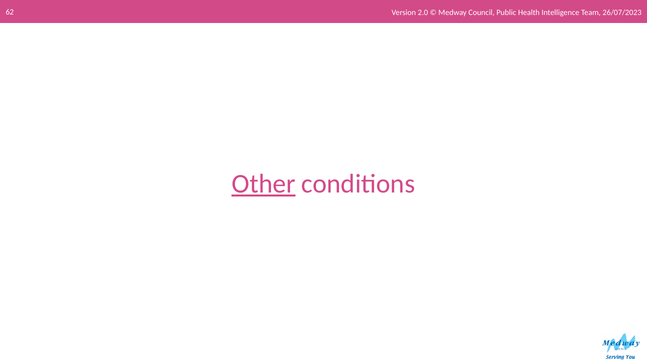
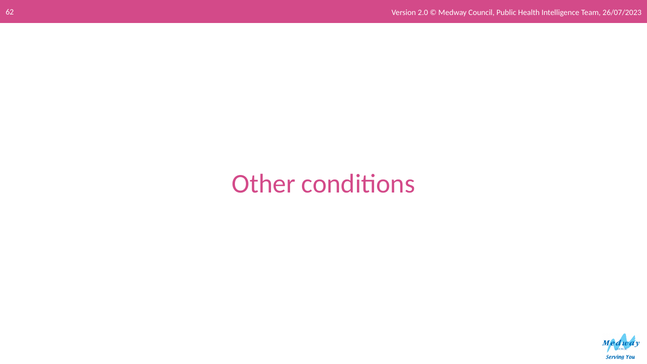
Other underline: present -> none
